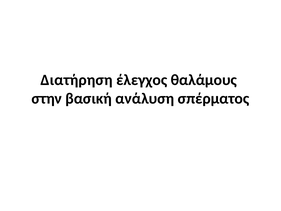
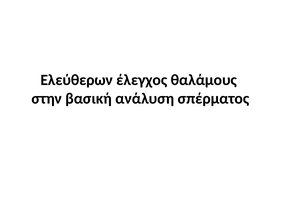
Διατήρηση: Διατήρηση -> Ελεύθερων
